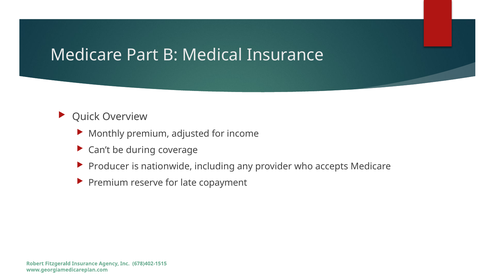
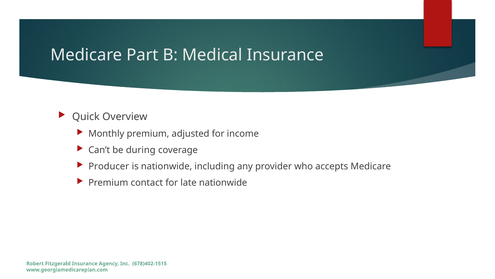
reserve: reserve -> contact
late copayment: copayment -> nationwide
